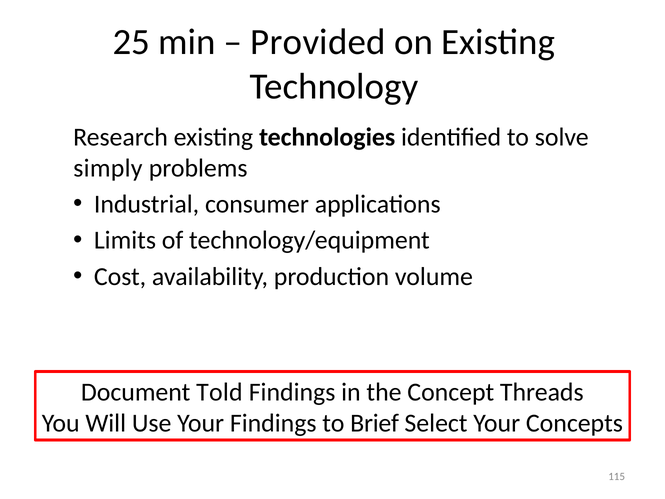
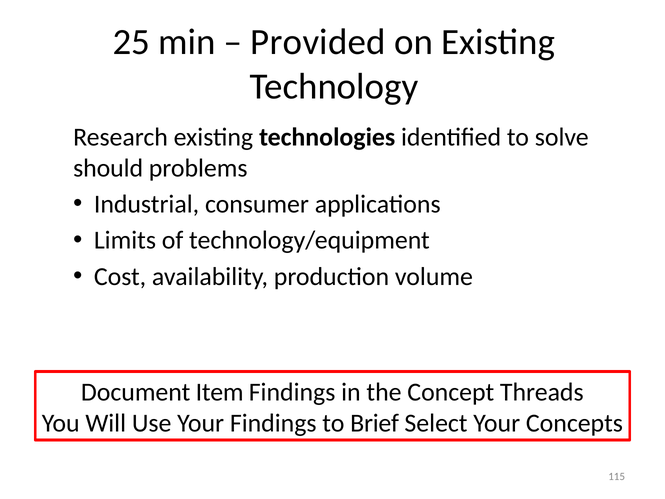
simply: simply -> should
Told: Told -> Item
